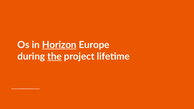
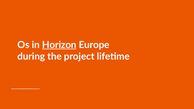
the underline: present -> none
